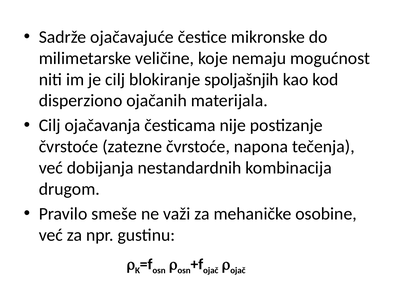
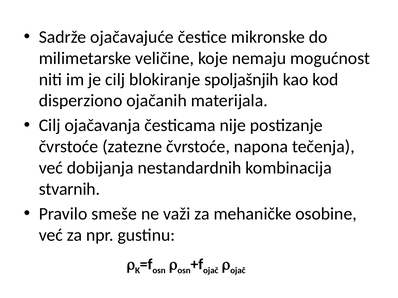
drugom: drugom -> stvarnih
